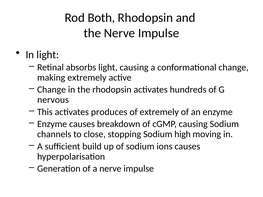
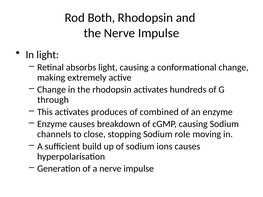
nervous: nervous -> through
of extremely: extremely -> combined
high: high -> role
